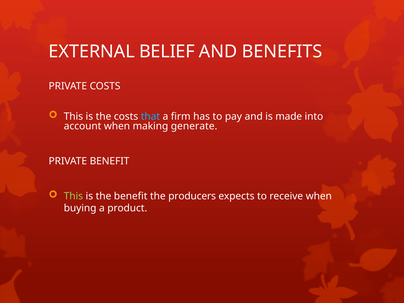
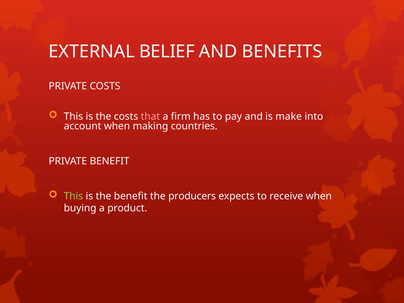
that colour: light blue -> pink
made: made -> make
generate: generate -> countries
